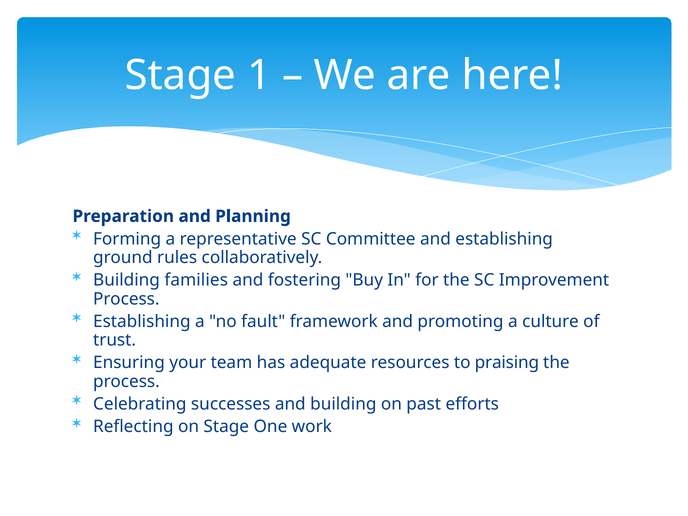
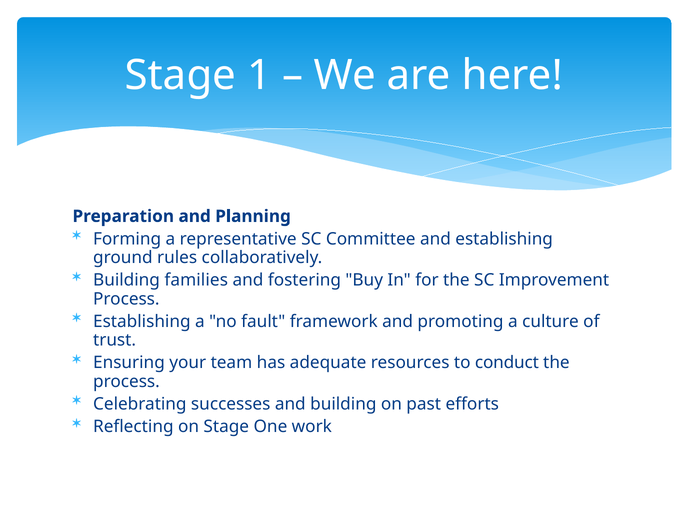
praising: praising -> conduct
